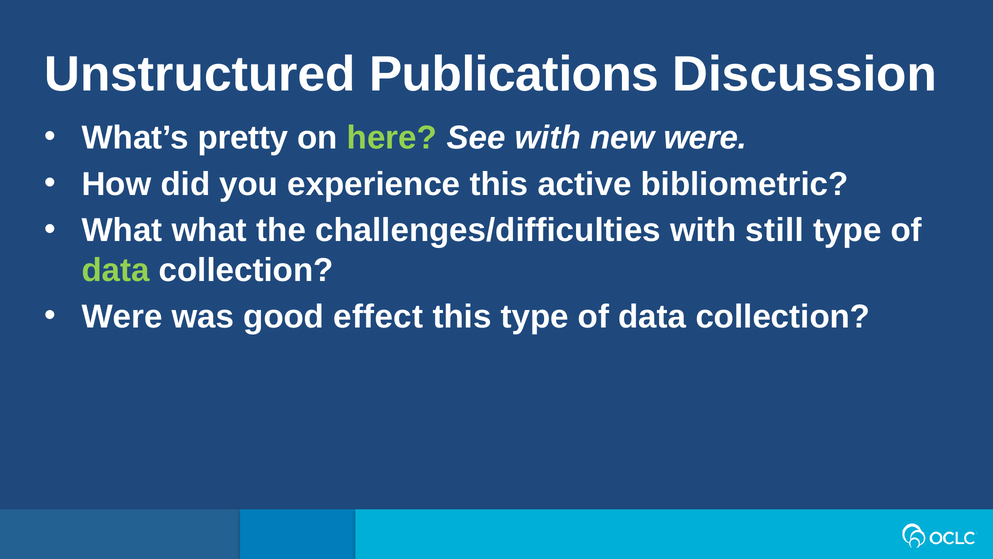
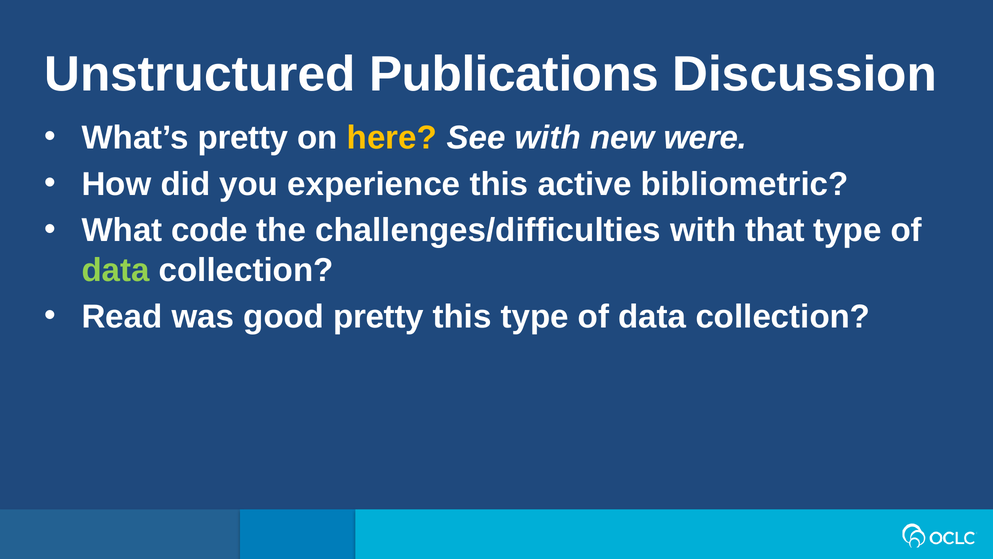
here colour: light green -> yellow
What what: what -> code
still: still -> that
Were at (122, 316): Were -> Read
good effect: effect -> pretty
